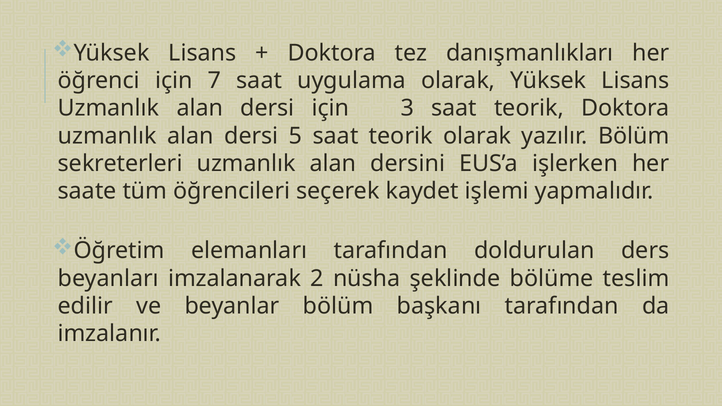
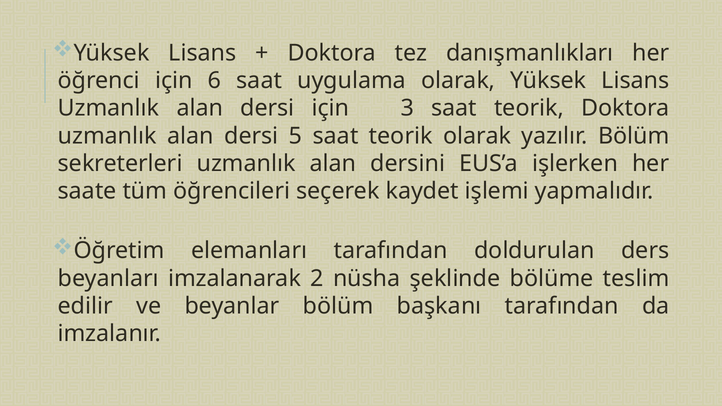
7: 7 -> 6
